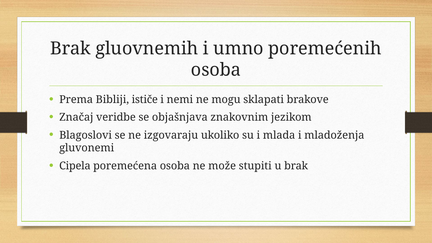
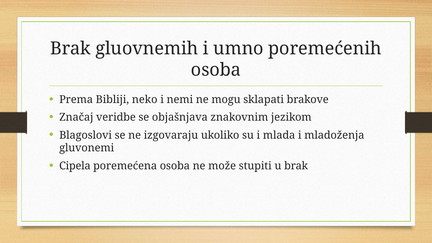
ističe: ističe -> neko
